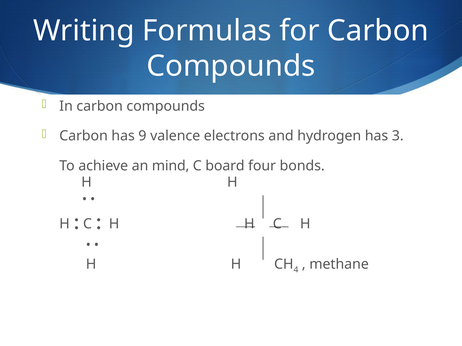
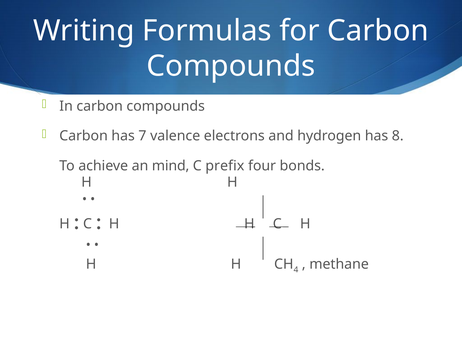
9: 9 -> 7
3: 3 -> 8
board: board -> prefix
